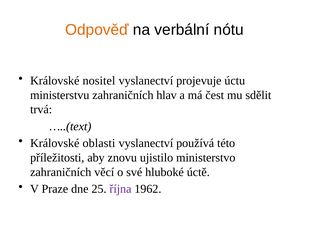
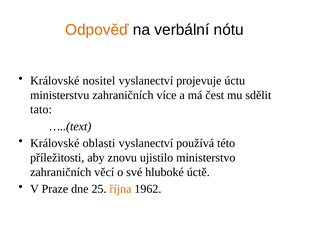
hlav: hlav -> více
trvá: trvá -> tato
října colour: purple -> orange
